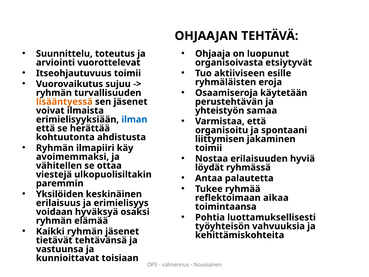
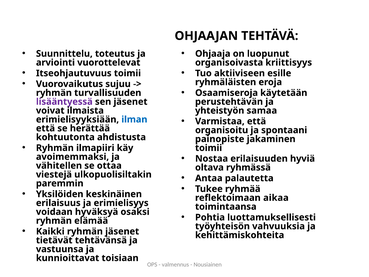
etsiytyvät: etsiytyvät -> kriittisyys
lisääntyessä colour: orange -> purple
liittymisen: liittymisen -> painopiste
löydät: löydät -> oltava
